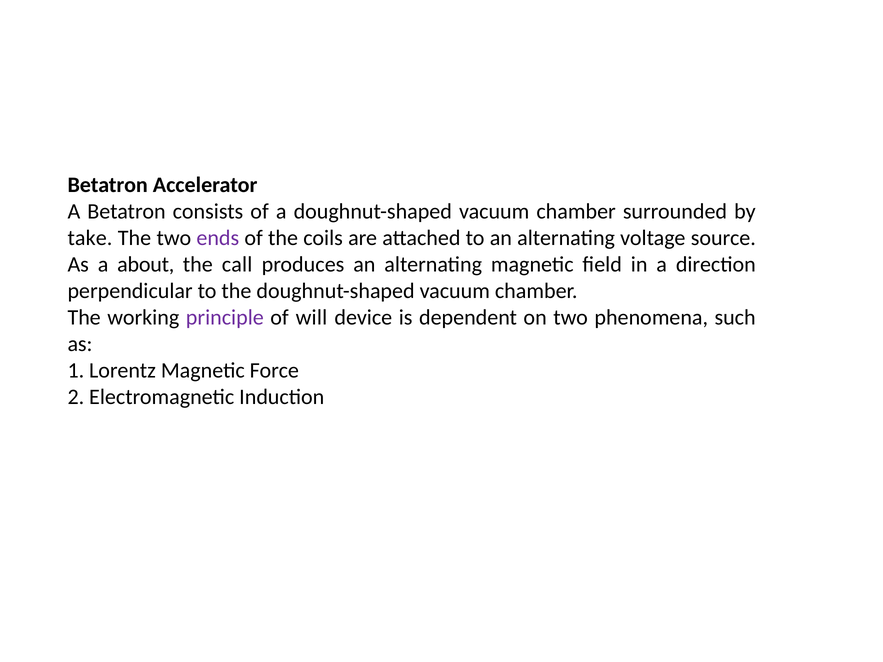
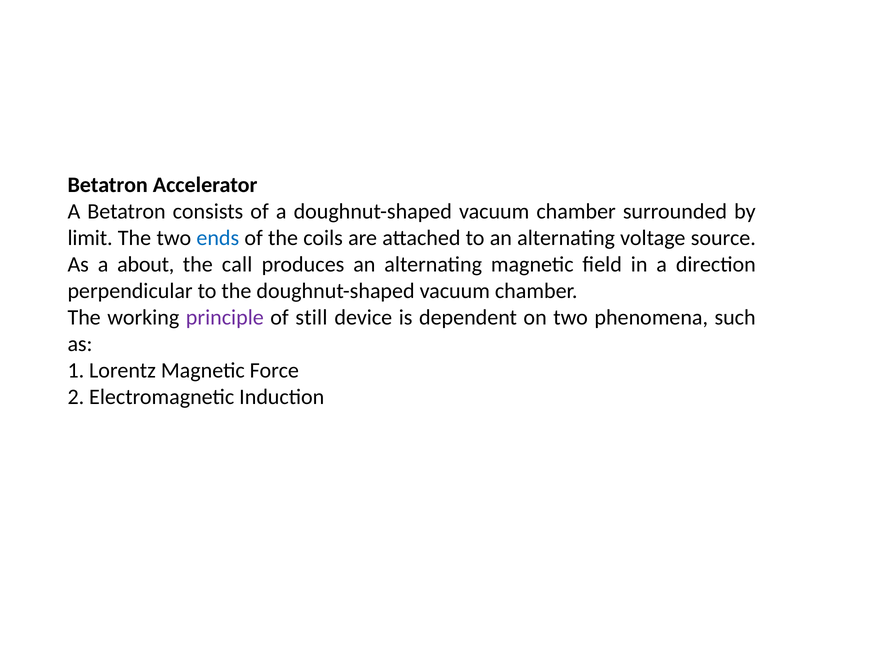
take: take -> limit
ends colour: purple -> blue
will: will -> still
